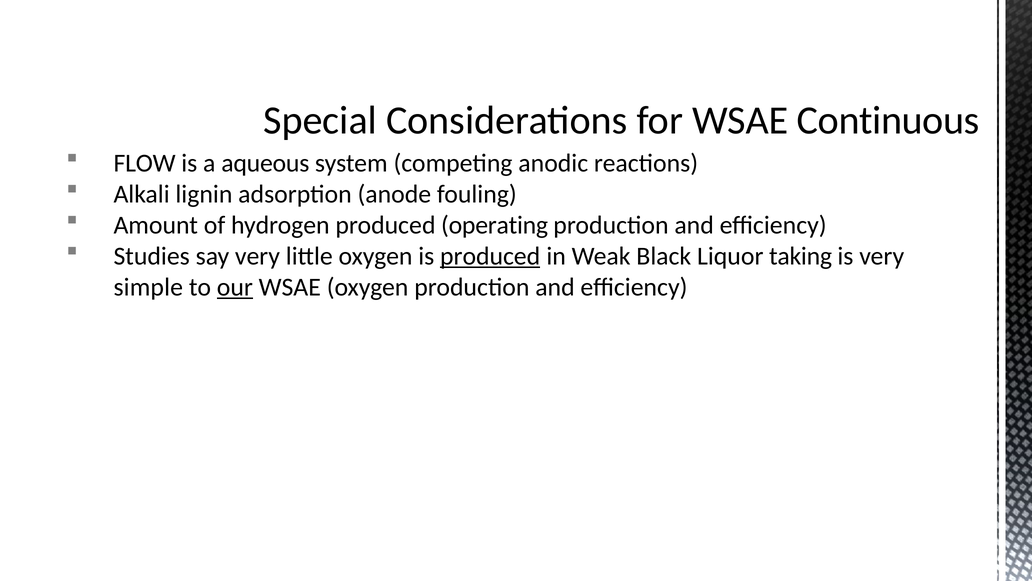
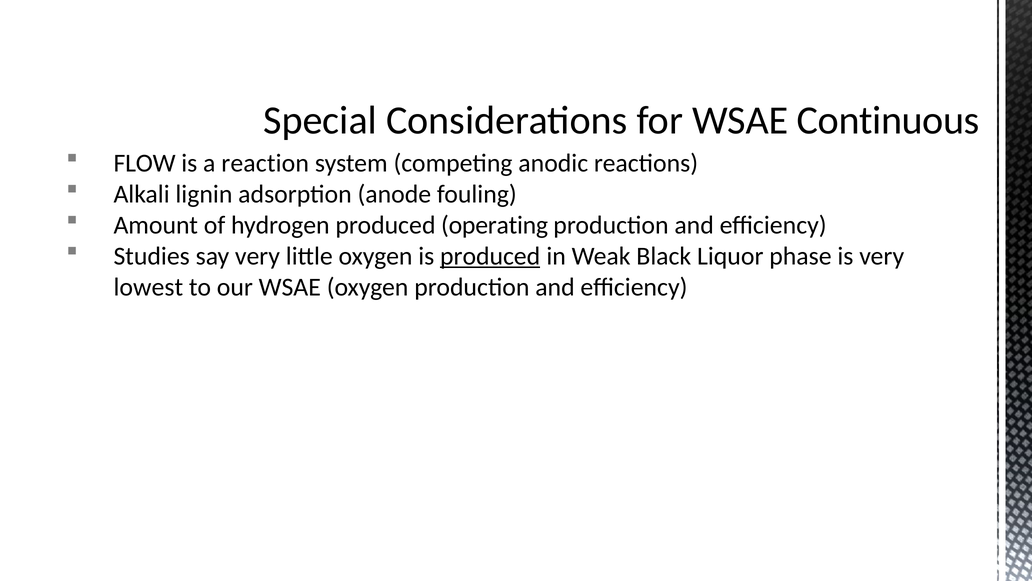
aqueous: aqueous -> reaction
taking: taking -> phase
simple: simple -> lowest
our underline: present -> none
